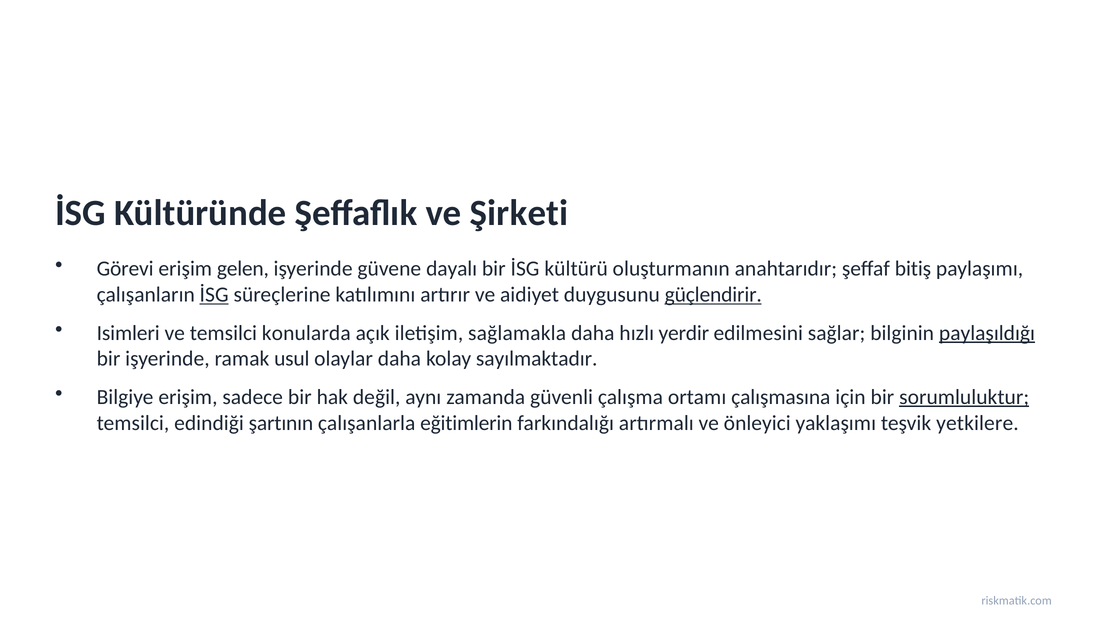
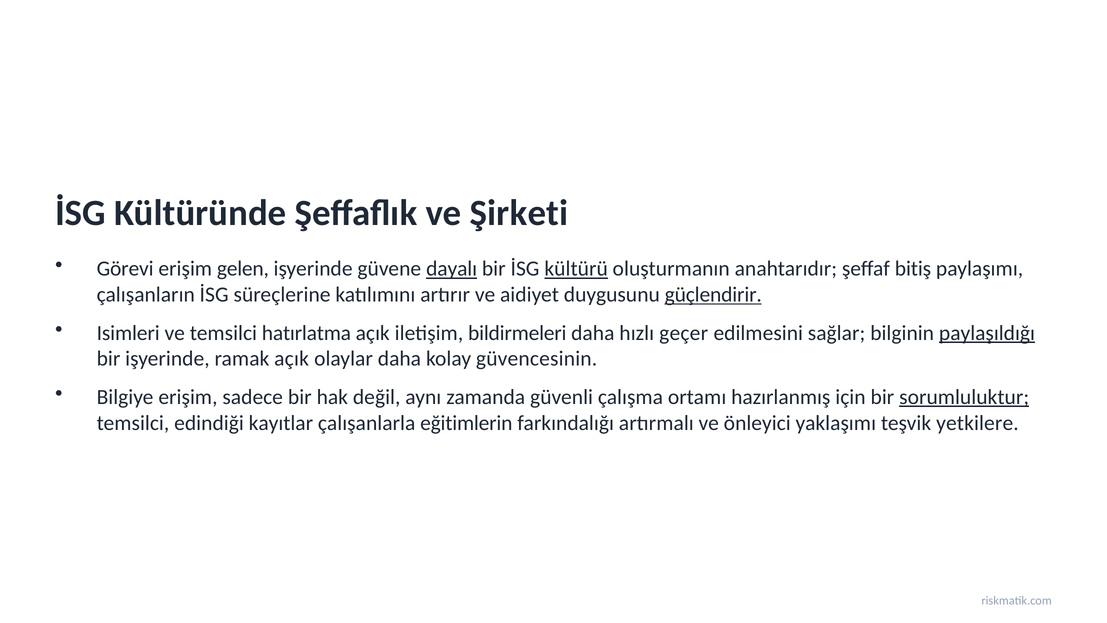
dayalı underline: none -> present
kültürü underline: none -> present
İSG at (214, 295) underline: present -> none
konularda: konularda -> hatırlatma
sağlamakla: sağlamakla -> bildirmeleri
yerdir: yerdir -> geçer
ramak usul: usul -> açık
sayılmaktadır: sayılmaktadır -> güvencesinin
çalışmasına: çalışmasına -> hazırlanmış
şartının: şartının -> kayıtlar
